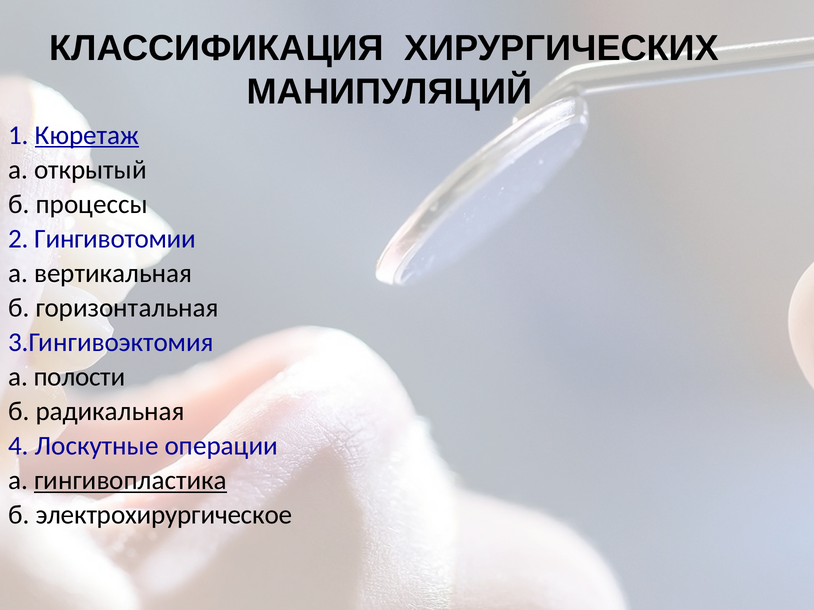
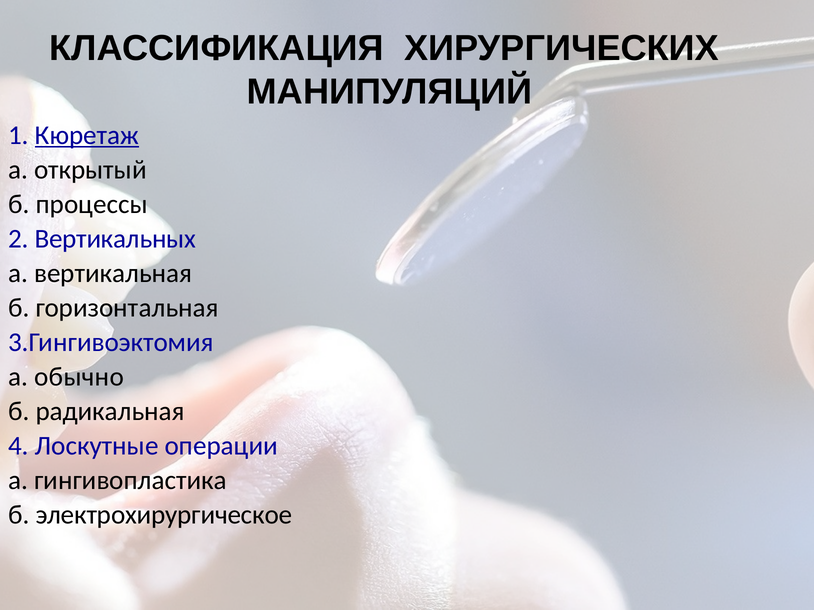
Гингивотомии: Гингивотомии -> Вертикальных
полости: полости -> обычно
гингивопластика underline: present -> none
